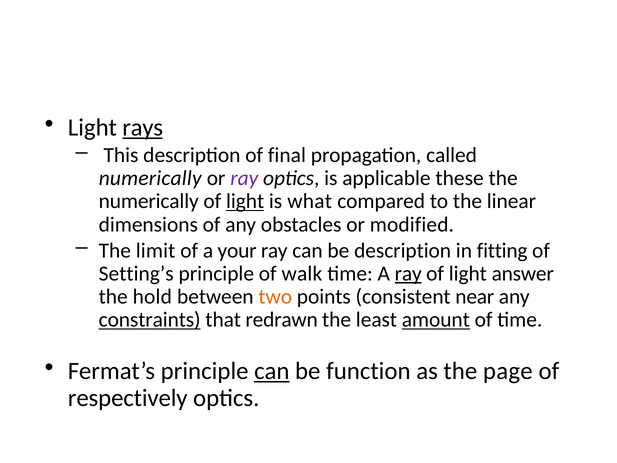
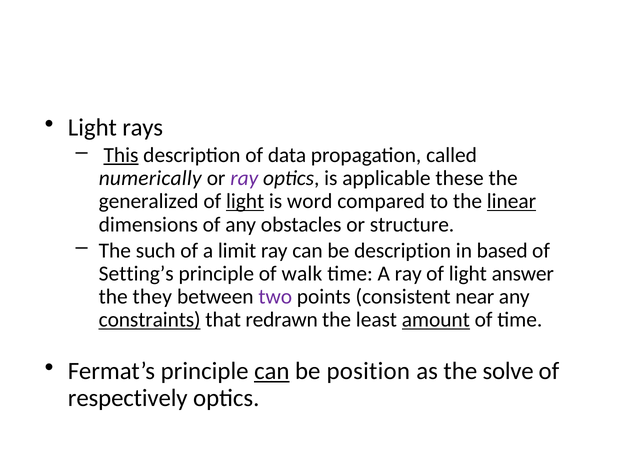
rays underline: present -> none
This underline: none -> present
final: final -> data
numerically at (149, 201): numerically -> generalized
what: what -> word
linear underline: none -> present
modified: modified -> structure
limit: limit -> such
your: your -> limit
fitting: fitting -> based
ray at (408, 273) underline: present -> none
hold: hold -> they
two colour: orange -> purple
function: function -> position
page: page -> solve
